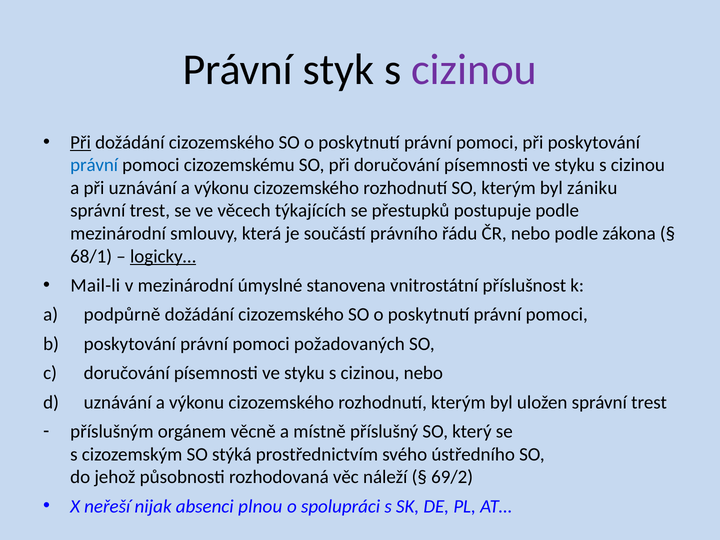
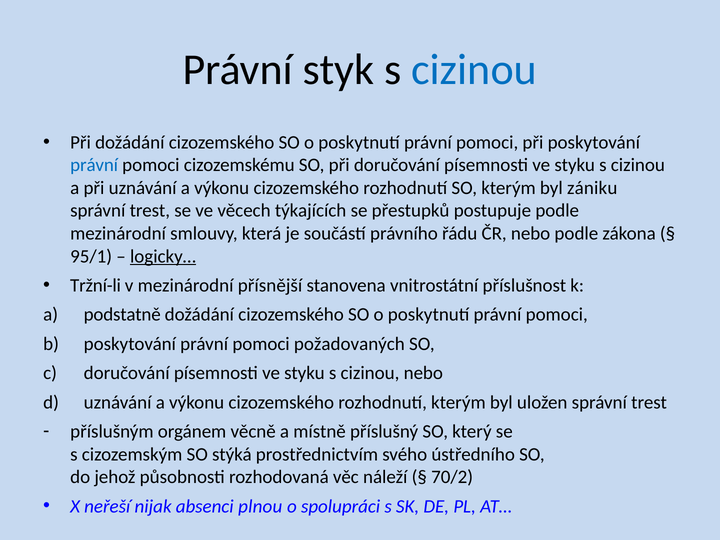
cizinou at (474, 70) colour: purple -> blue
Při at (81, 142) underline: present -> none
68/1: 68/1 -> 95/1
Mail-li: Mail-li -> Tržní-li
úmyslné: úmyslné -> přísnější
podpůrně: podpůrně -> podstatně
69/2: 69/2 -> 70/2
